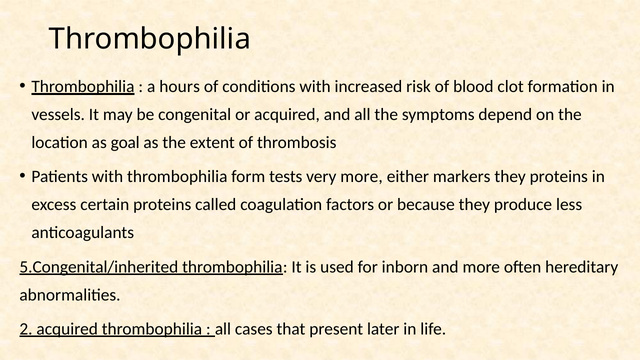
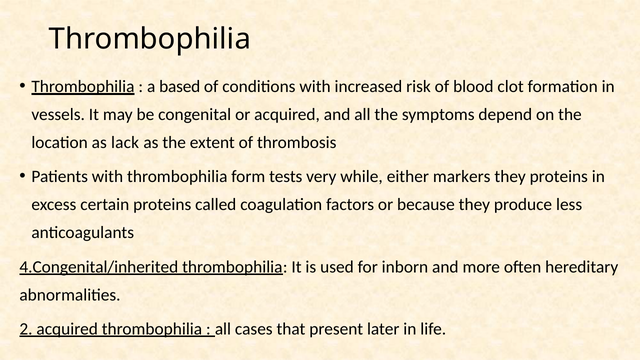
hours: hours -> based
goal: goal -> lack
very more: more -> while
5.Congenital/inherited: 5.Congenital/inherited -> 4.Congenital/inherited
